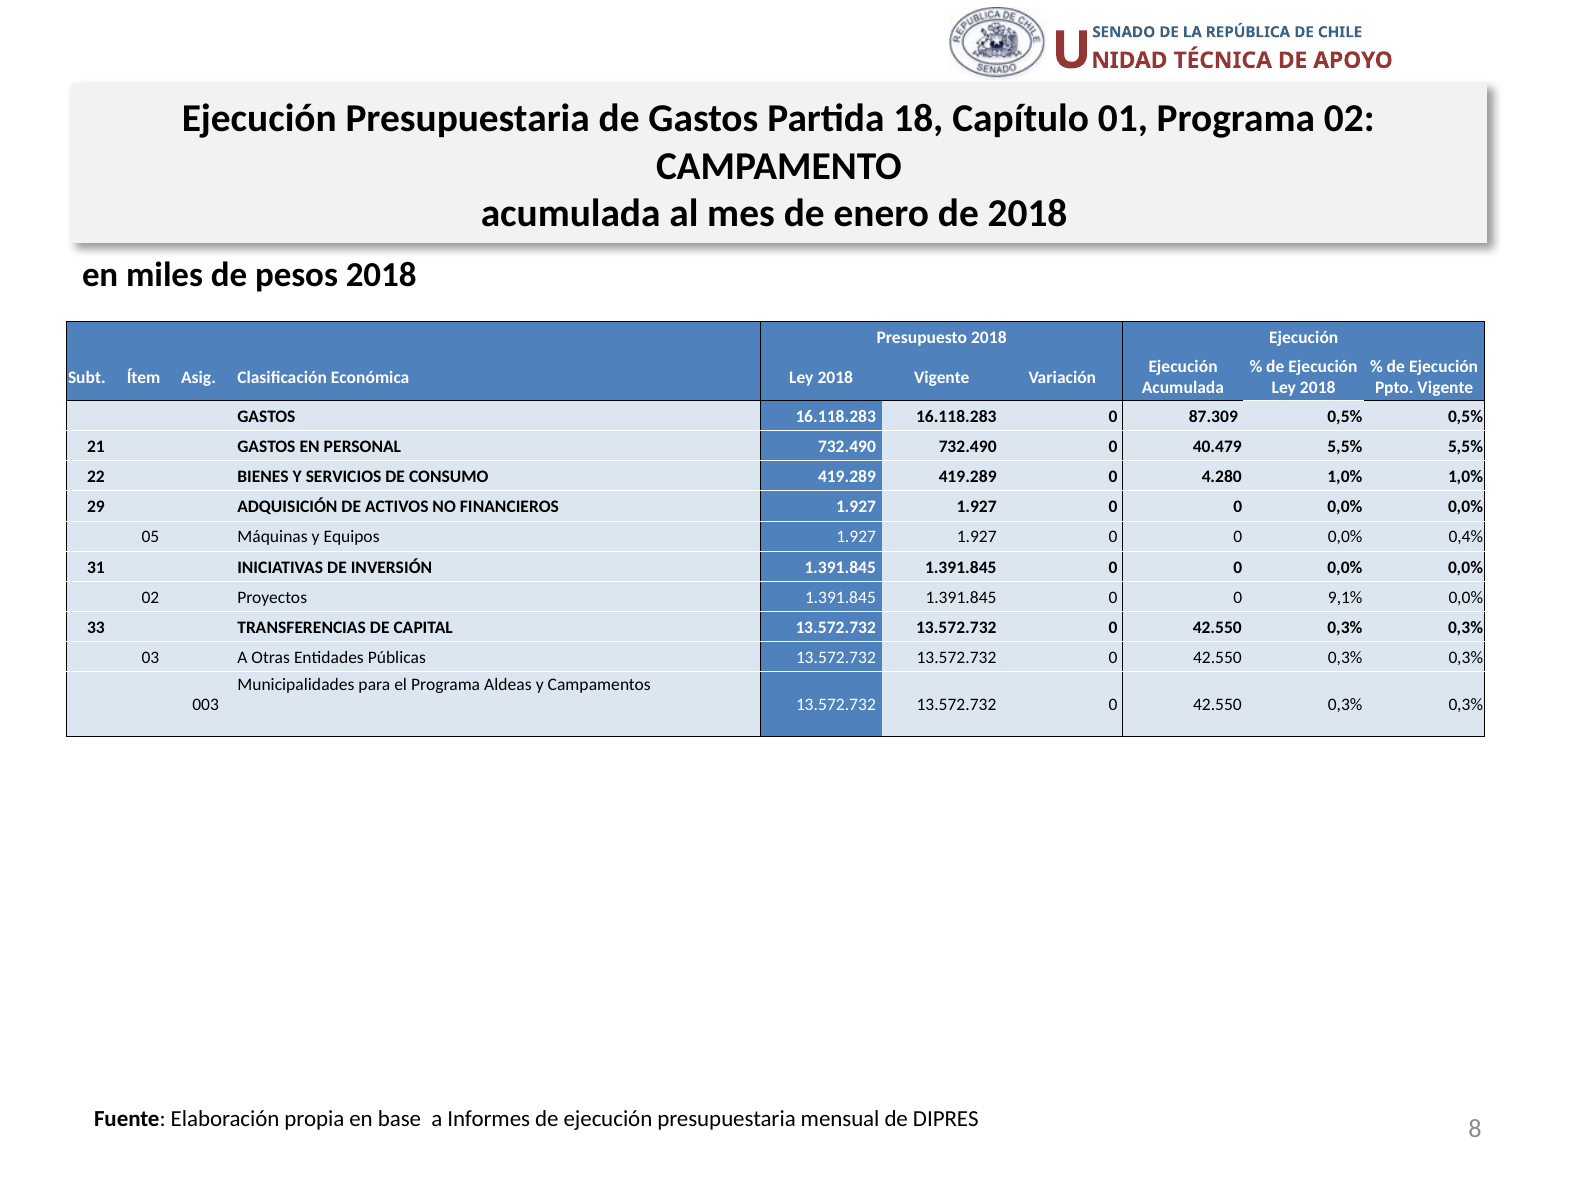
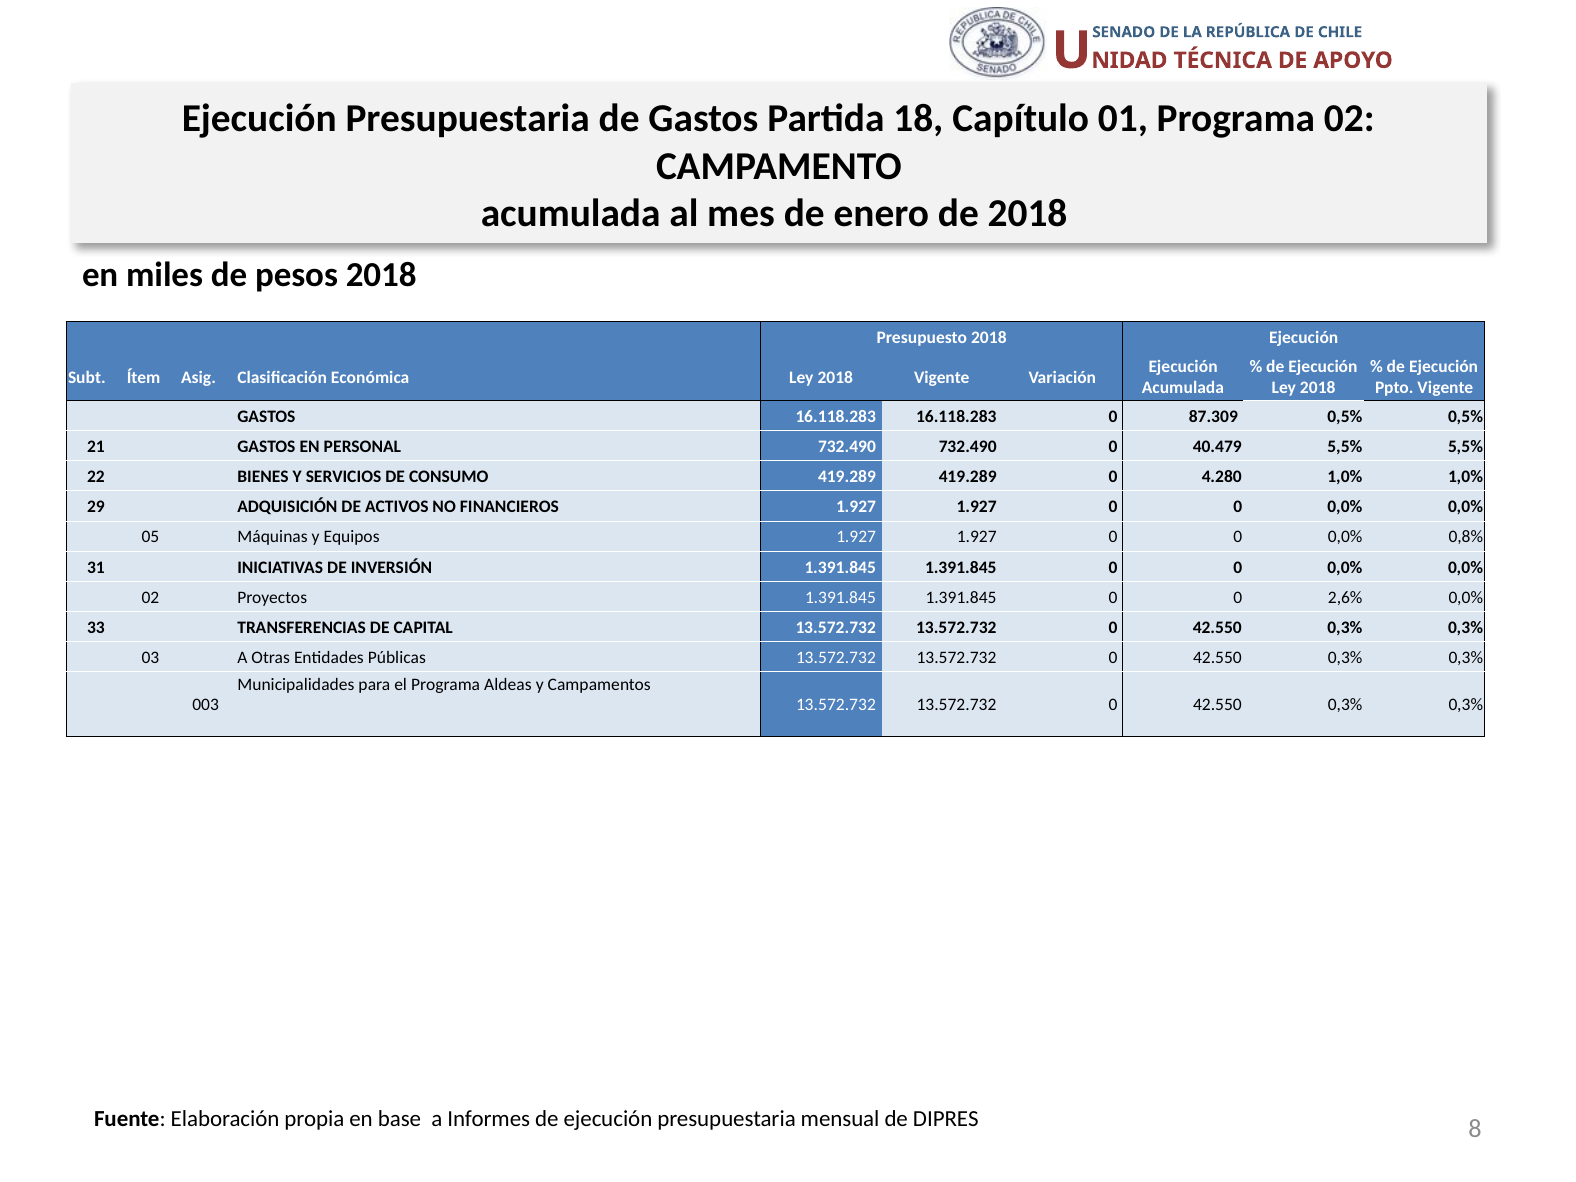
0,4%: 0,4% -> 0,8%
9,1%: 9,1% -> 2,6%
